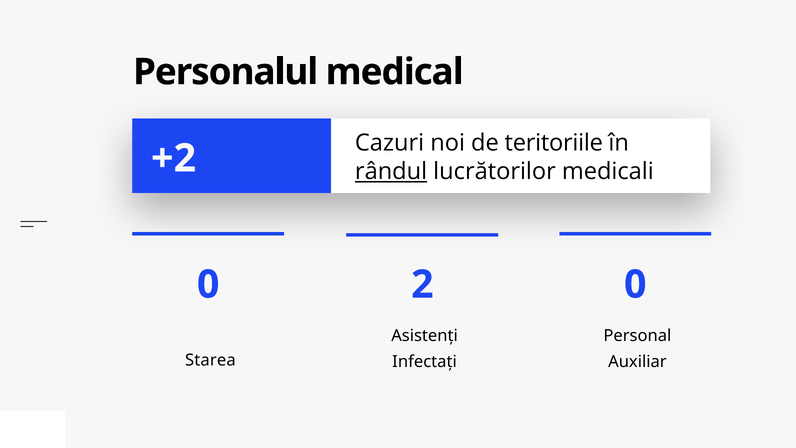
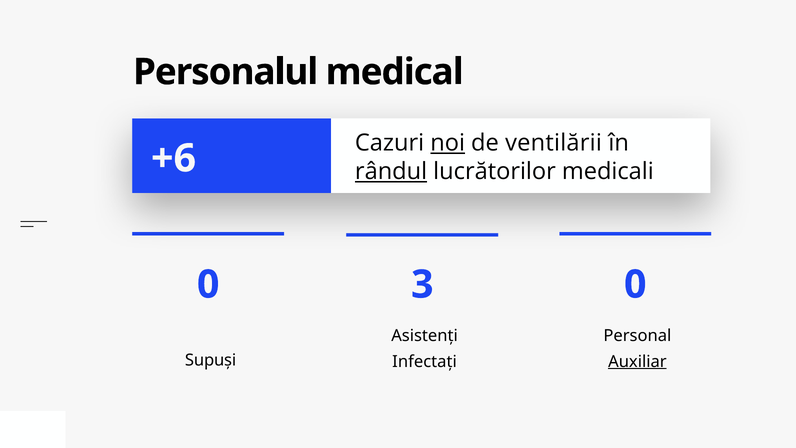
noi underline: none -> present
teritoriile: teritoriile -> ventilării
+2: +2 -> +6
2: 2 -> 3
Starea: Starea -> Supuși
Auxiliar underline: none -> present
